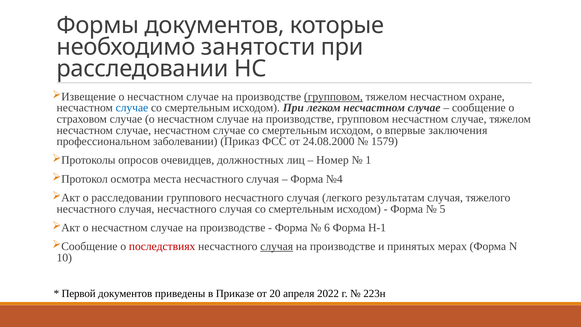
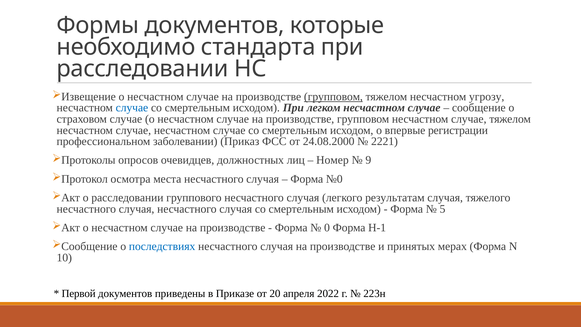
занятости: занятости -> стандарта
охране: охране -> угрозу
заключения: заключения -> регистрации
1579: 1579 -> 2221
1: 1 -> 9
№4: №4 -> №0
6: 6 -> 0
последствиях colour: red -> blue
случая at (277, 246) underline: present -> none
